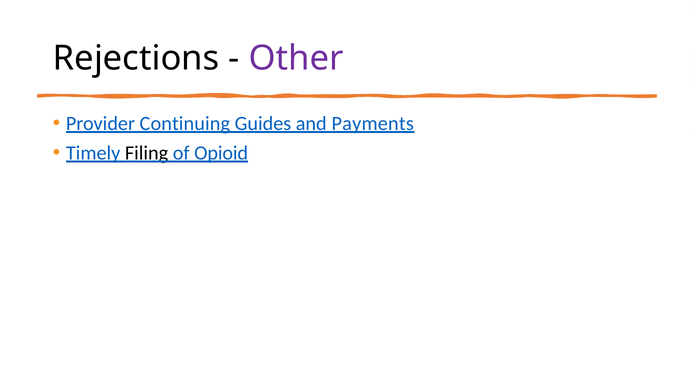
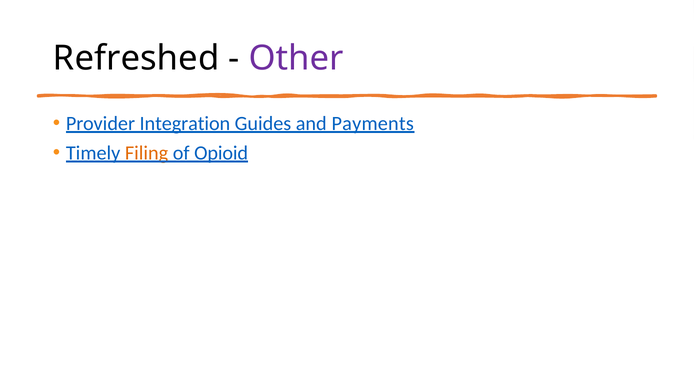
Rejections: Rejections -> Refreshed
Continuing: Continuing -> Integration
Filing colour: black -> orange
